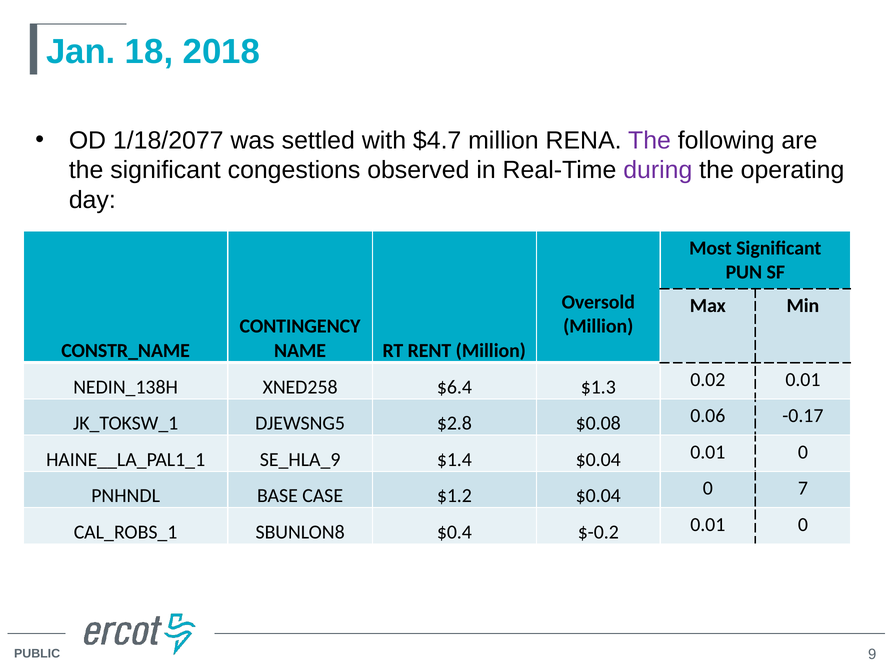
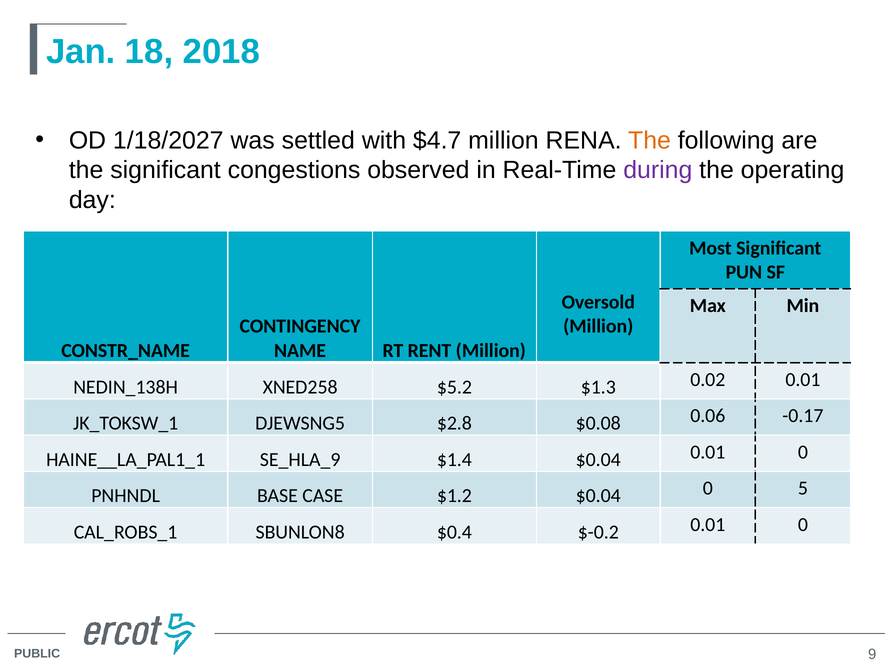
1/18/2077: 1/18/2077 -> 1/18/2027
The at (650, 140) colour: purple -> orange
$6.4: $6.4 -> $5.2
7: 7 -> 5
